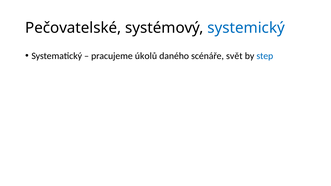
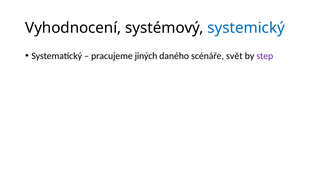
Pečovatelské: Pečovatelské -> Vyhodnocení
úkolů: úkolů -> jiných
step colour: blue -> purple
